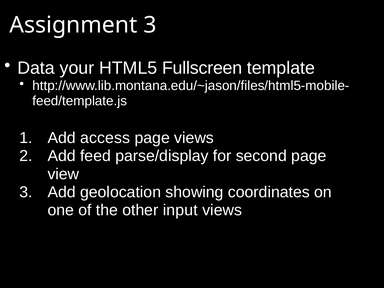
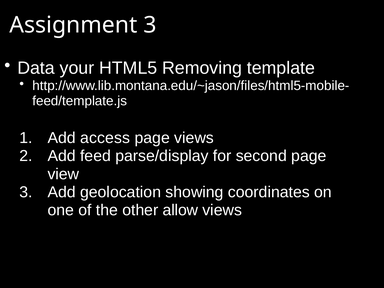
Fullscreen: Fullscreen -> Removing
input: input -> allow
